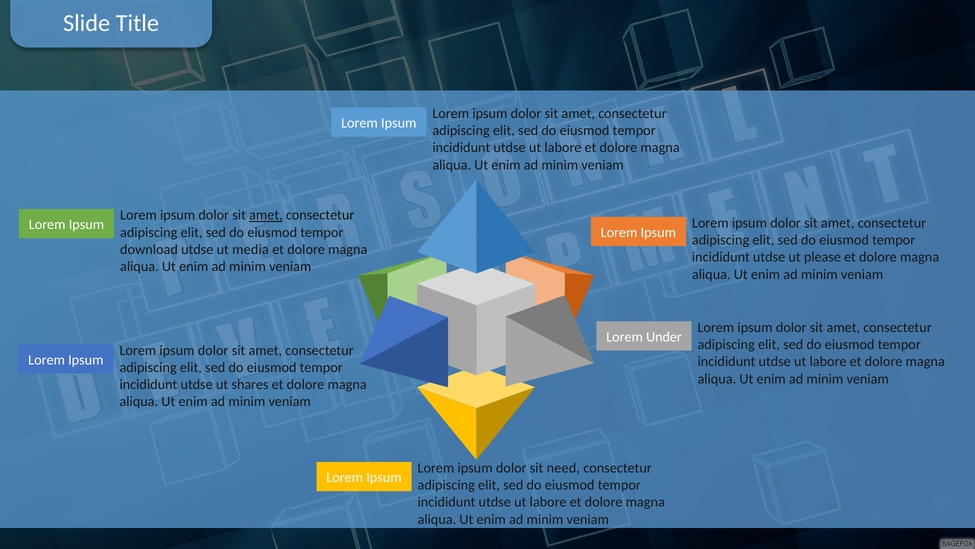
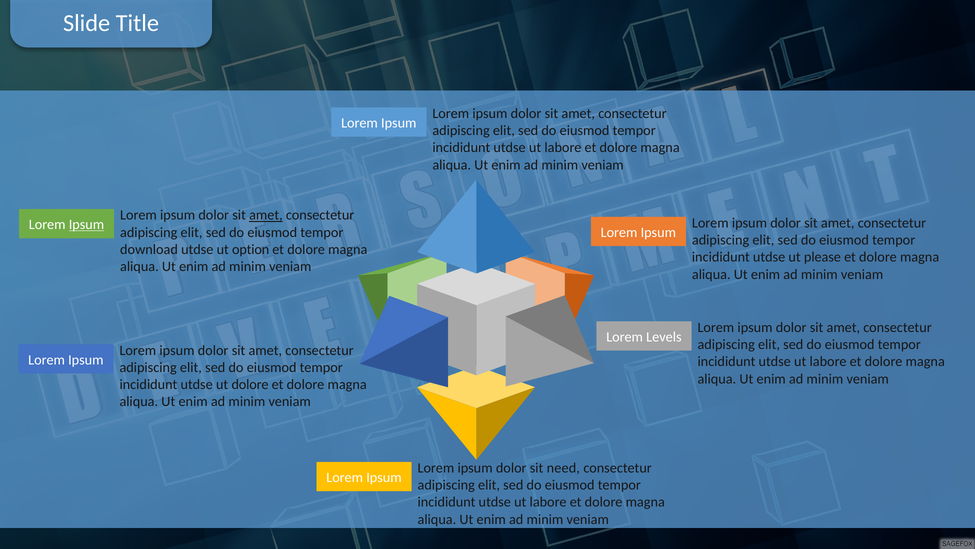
Ipsum at (86, 224) underline: none -> present
media: media -> option
Under: Under -> Levels
ut shares: shares -> dolore
